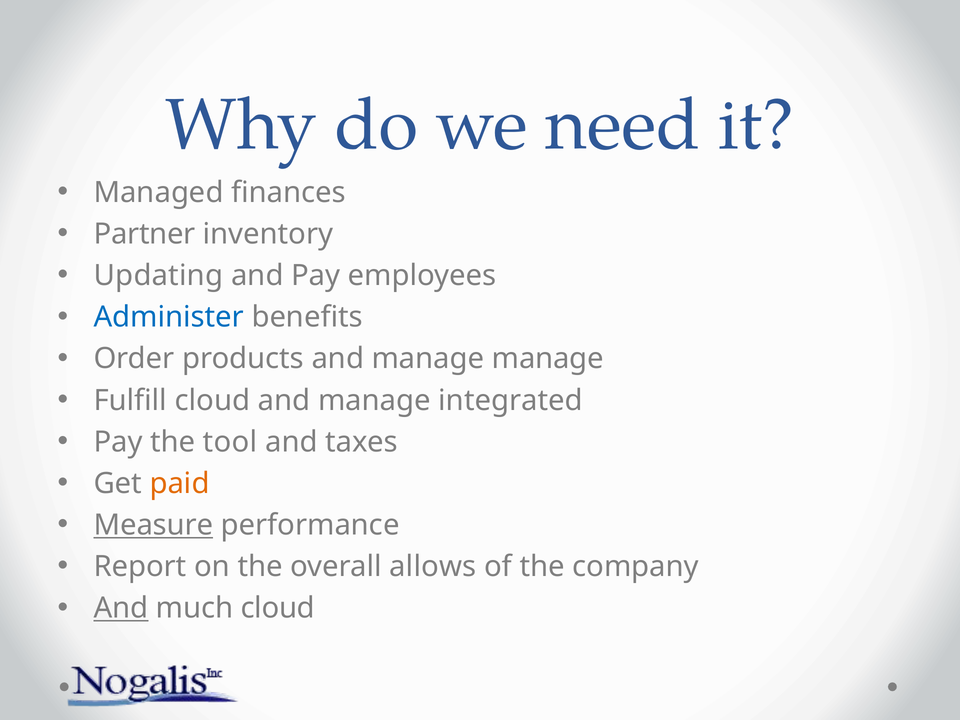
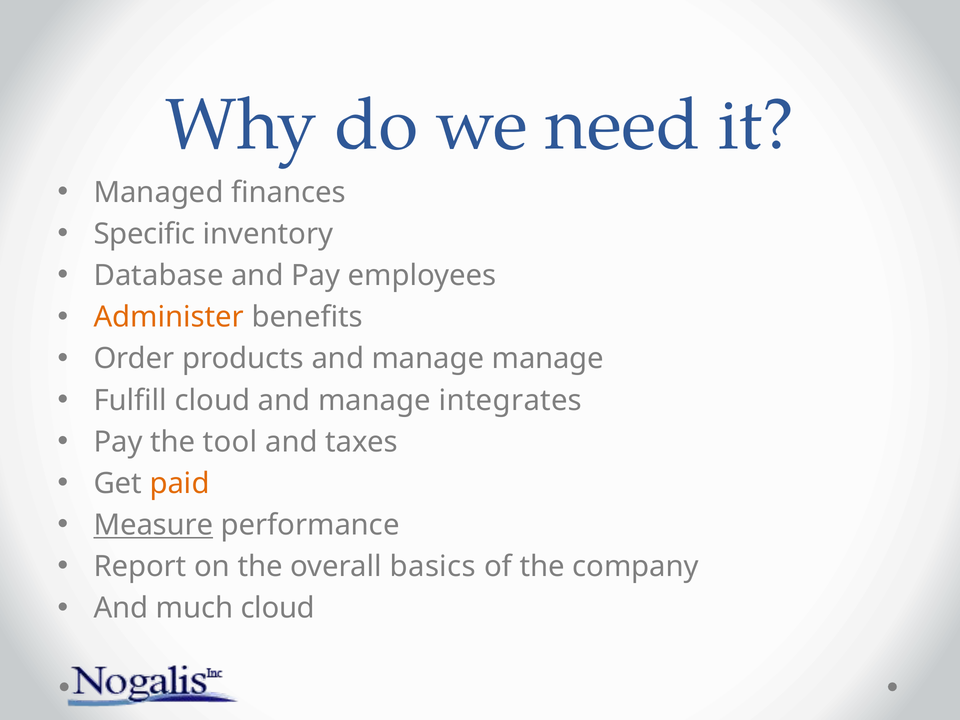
Partner: Partner -> Specific
Updating: Updating -> Database
Administer colour: blue -> orange
integrated: integrated -> integrates
allows: allows -> basics
And at (121, 608) underline: present -> none
